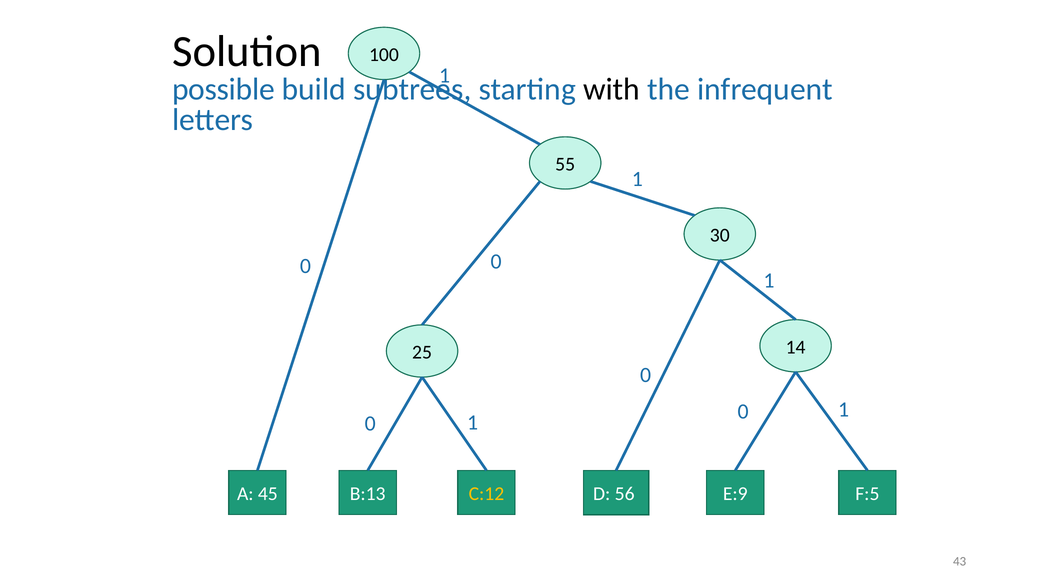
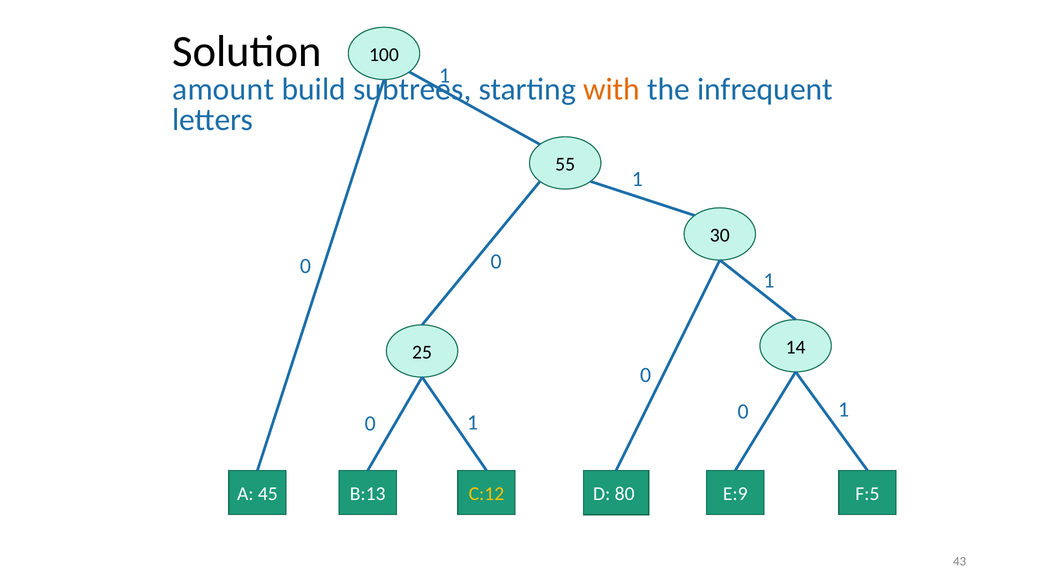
possible: possible -> amount
with colour: black -> orange
56: 56 -> 80
